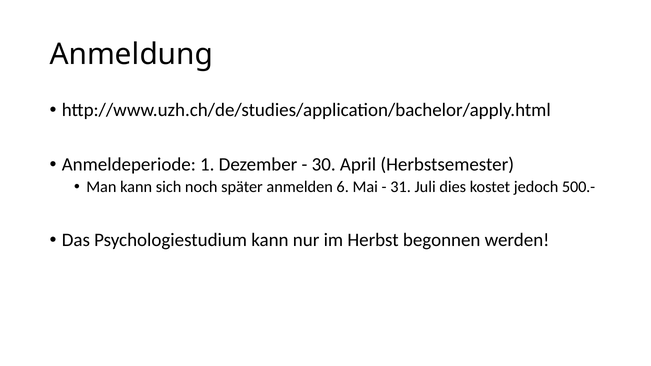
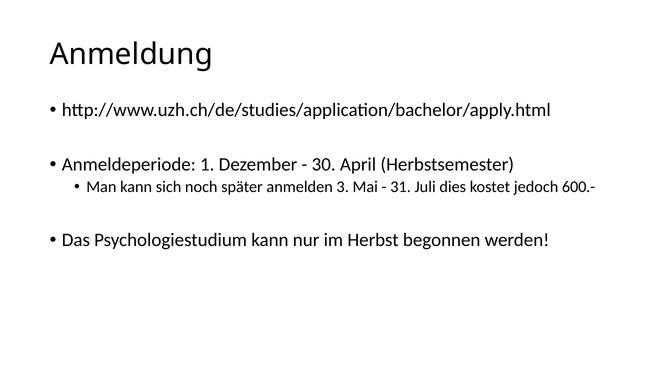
6: 6 -> 3
500.-: 500.- -> 600.-
